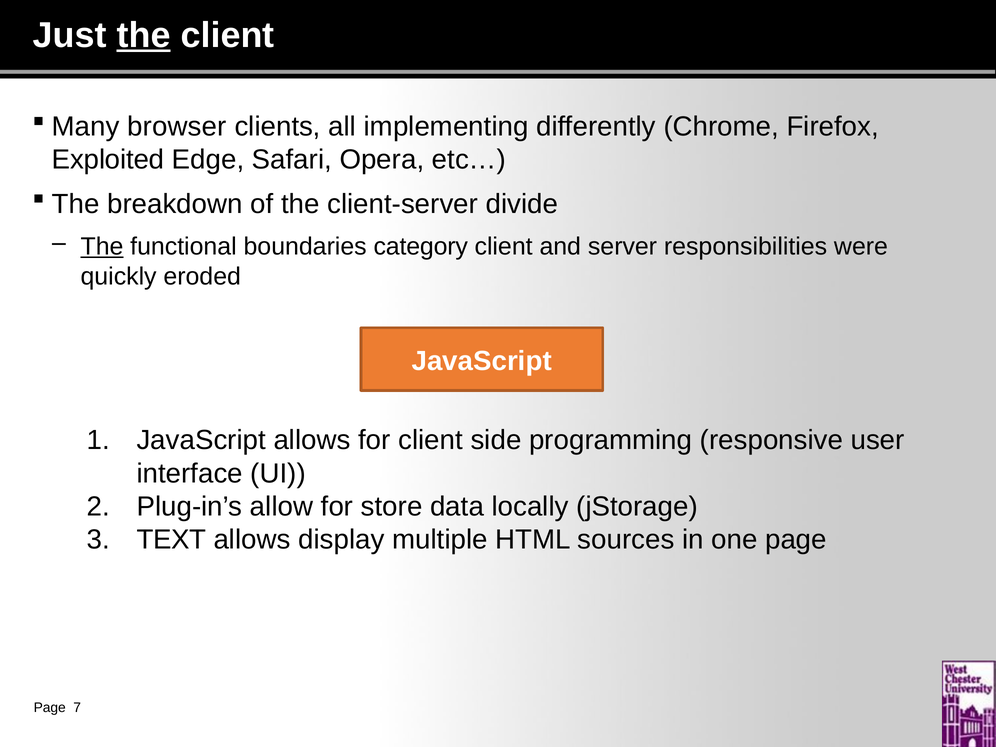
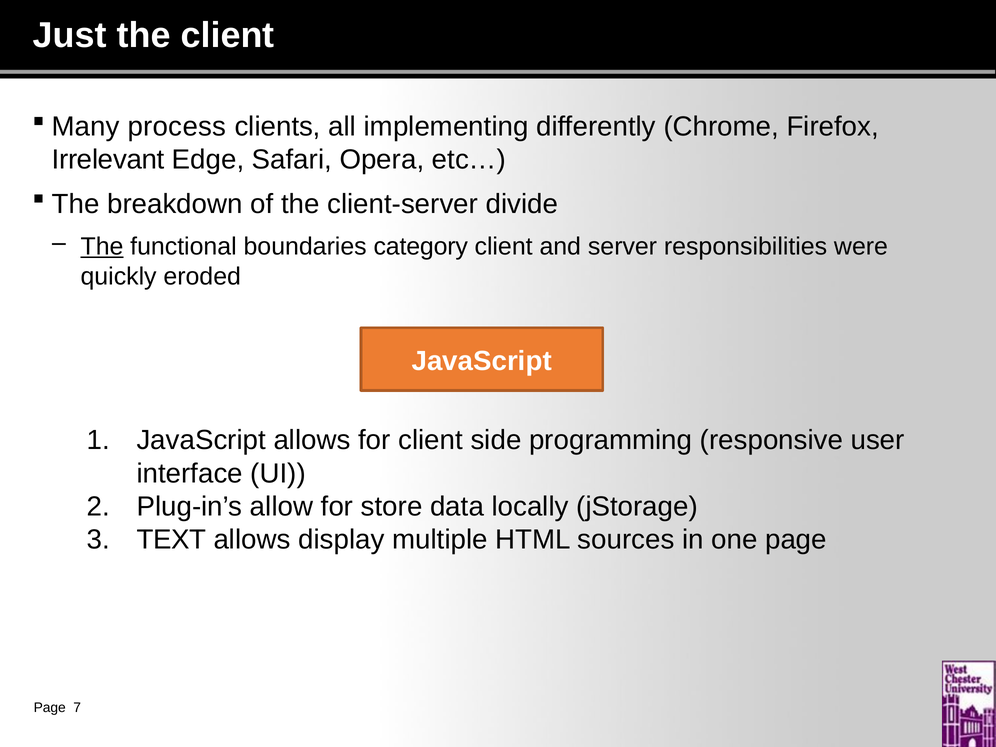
the at (144, 35) underline: present -> none
browser: browser -> process
Exploited: Exploited -> Irrelevant
